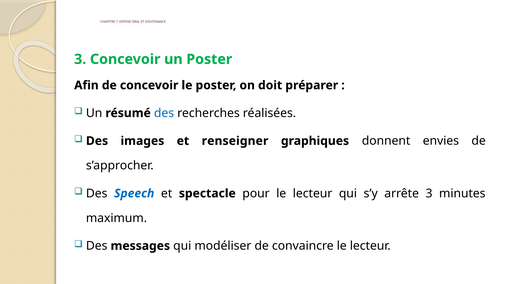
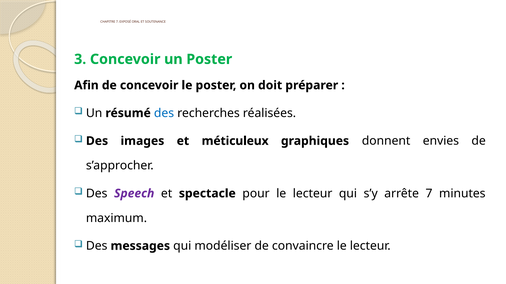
renseigner: renseigner -> méticuleux
Speech colour: blue -> purple
arrête 3: 3 -> 7
